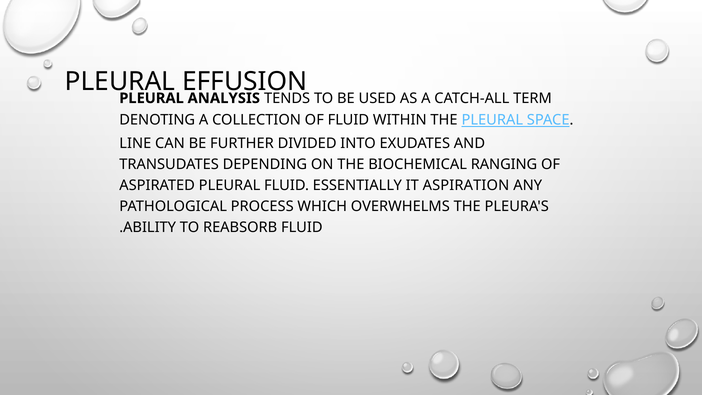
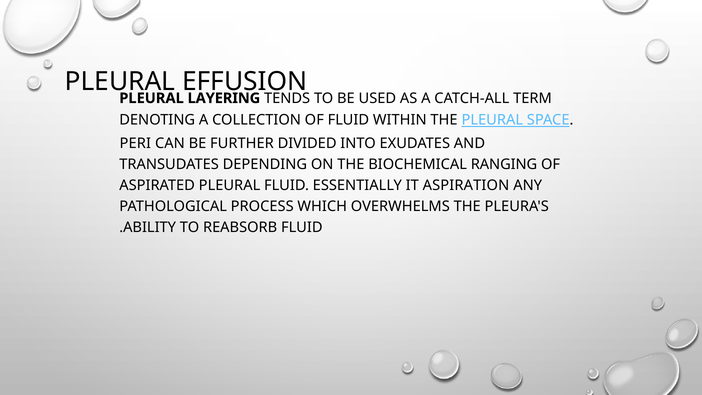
ANALYSIS: ANALYSIS -> LAYERING
LINE: LINE -> PERI
